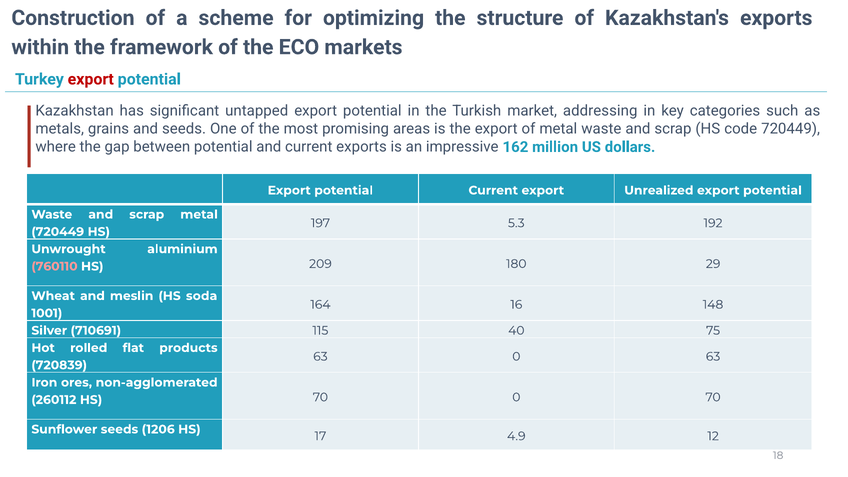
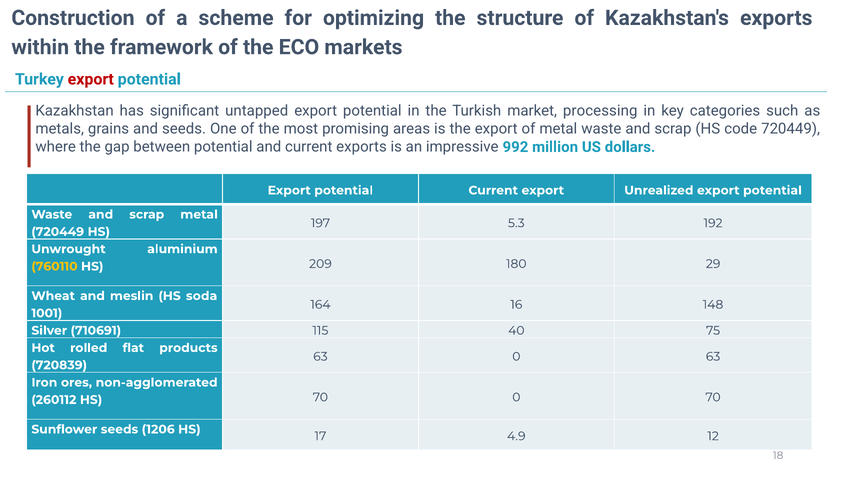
addressing: addressing -> processing
162: 162 -> 992
760110 colour: pink -> yellow
